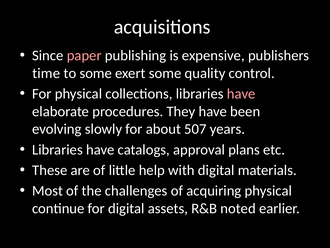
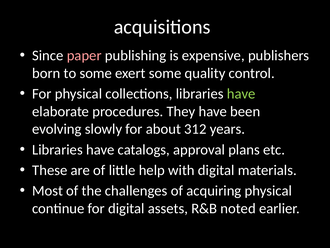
time: time -> born
have at (241, 94) colour: pink -> light green
507: 507 -> 312
